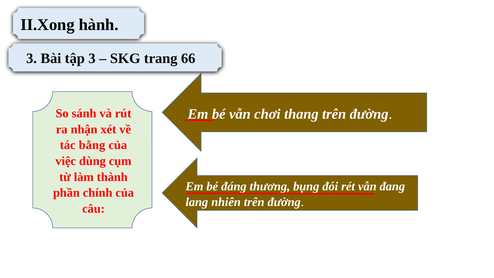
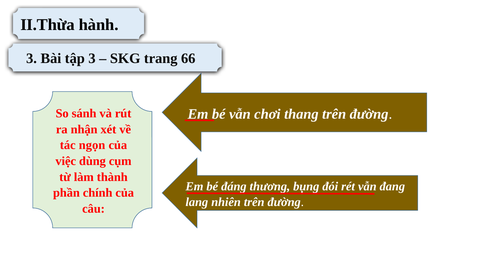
II.Xong: II.Xong -> II.Thừa
bằng: bằng -> ngọn
